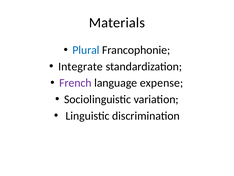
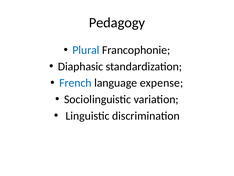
Materials: Materials -> Pedagogy
Integrate: Integrate -> Diaphasic
French colour: purple -> blue
